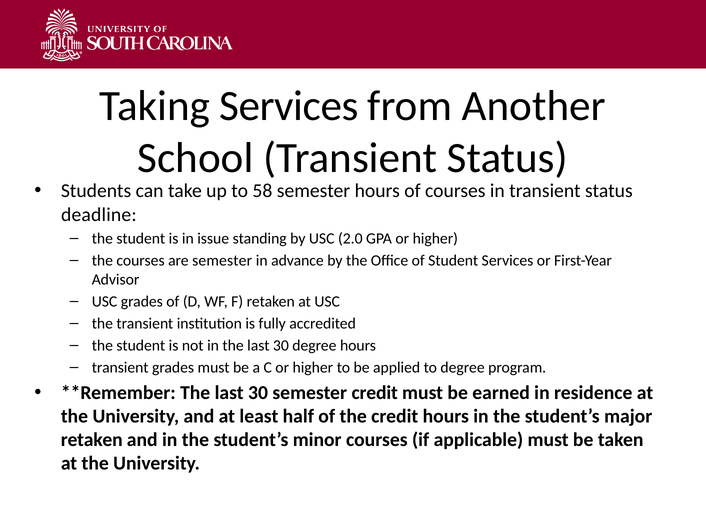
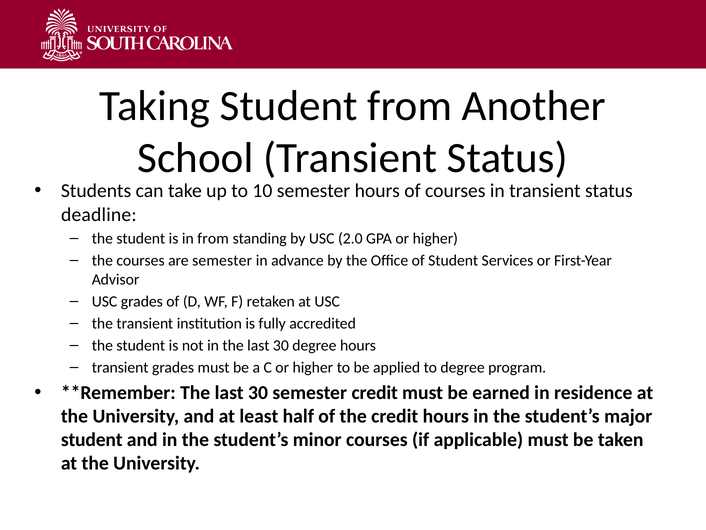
Taking Services: Services -> Student
58: 58 -> 10
in issue: issue -> from
retaken at (92, 439): retaken -> student
